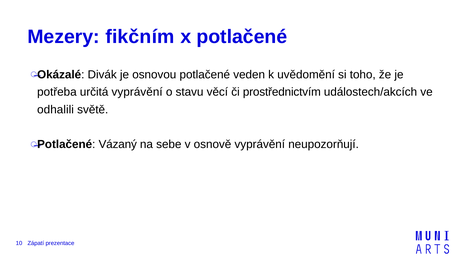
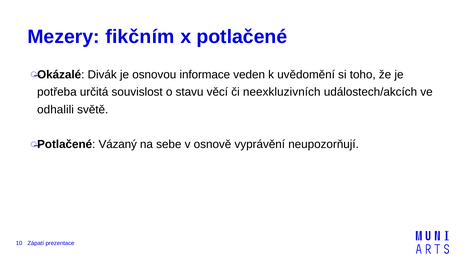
osnovou potlačené: potlačené -> informace
určitá vyprávění: vyprávění -> souvislost
prostřednictvím: prostřednictvím -> neexkluzivních
